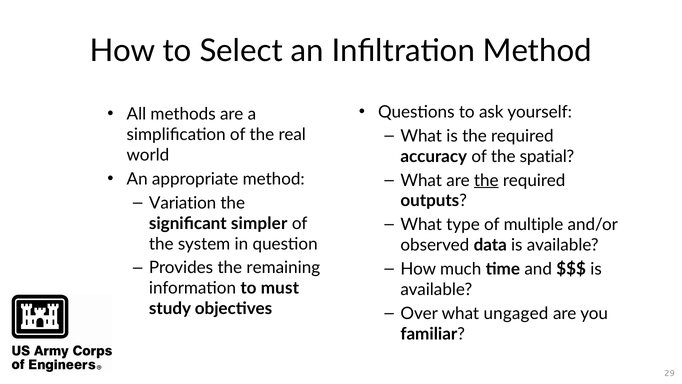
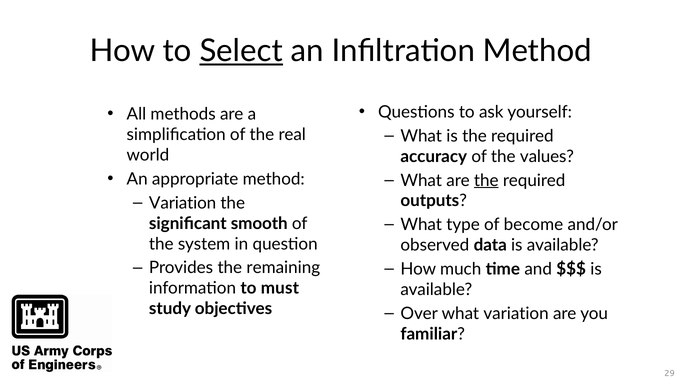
Select underline: none -> present
spatial: spatial -> values
multiple: multiple -> become
simpler: simpler -> smooth
what ungaged: ungaged -> variation
